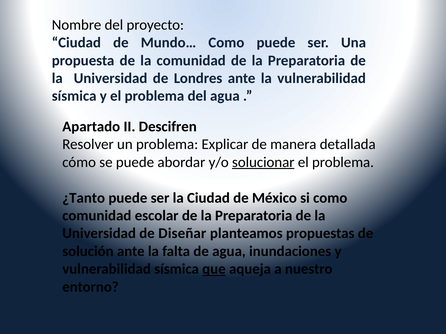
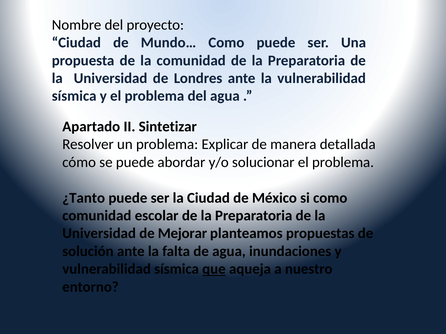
Descifren: Descifren -> Sintetizar
solucionar underline: present -> none
Diseñar: Diseñar -> Mejorar
